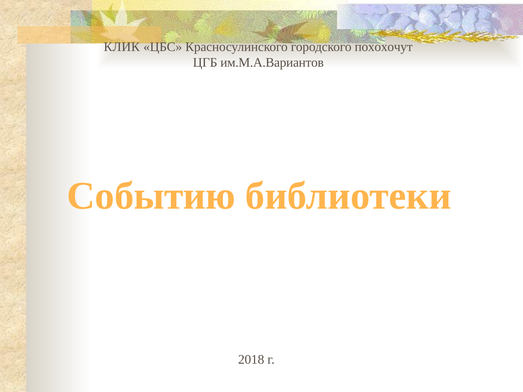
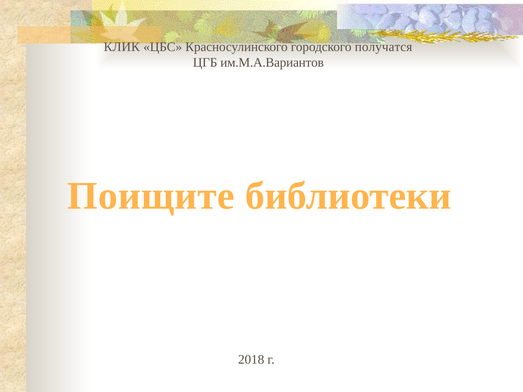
похохочут: похохочут -> получатся
Событию: Событию -> Поищите
